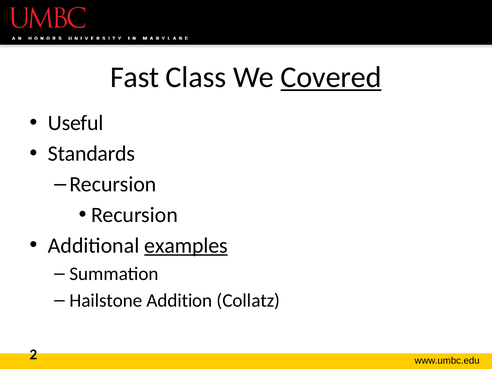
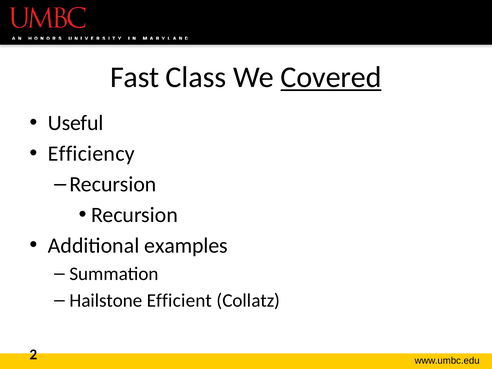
Standards: Standards -> Efficiency
examples underline: present -> none
Addition: Addition -> Efficient
